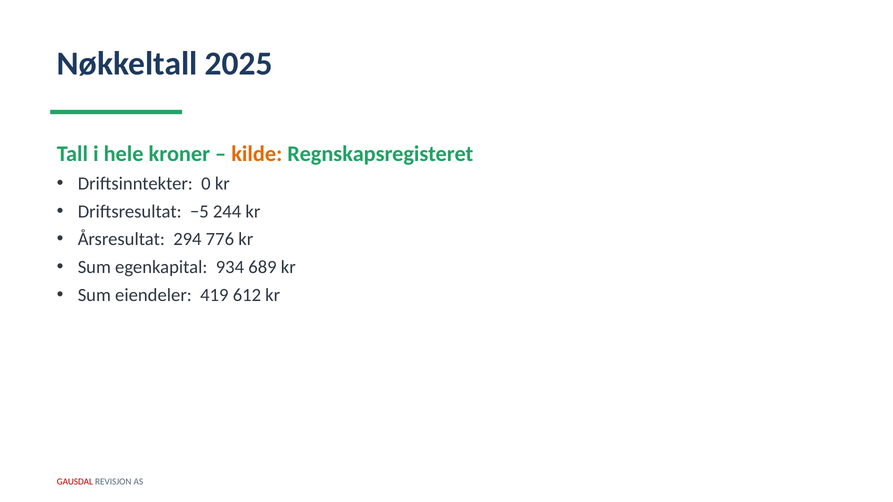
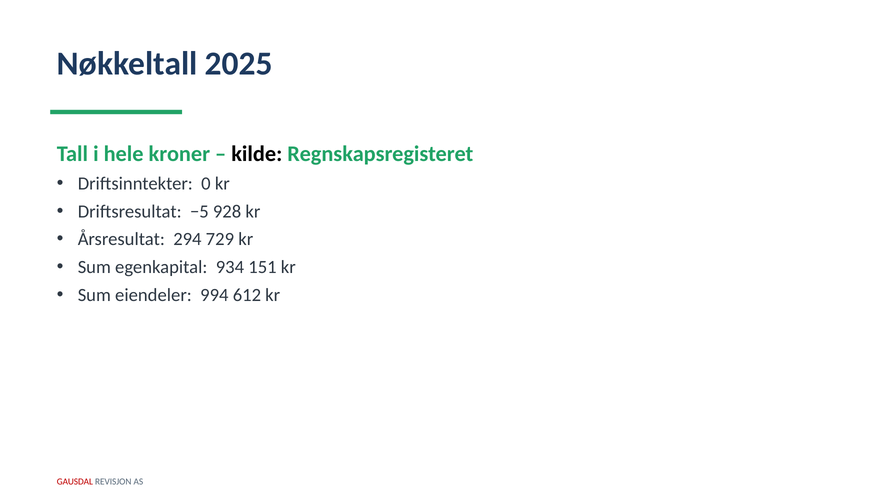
kilde colour: orange -> black
244: 244 -> 928
776: 776 -> 729
689: 689 -> 151
419: 419 -> 994
